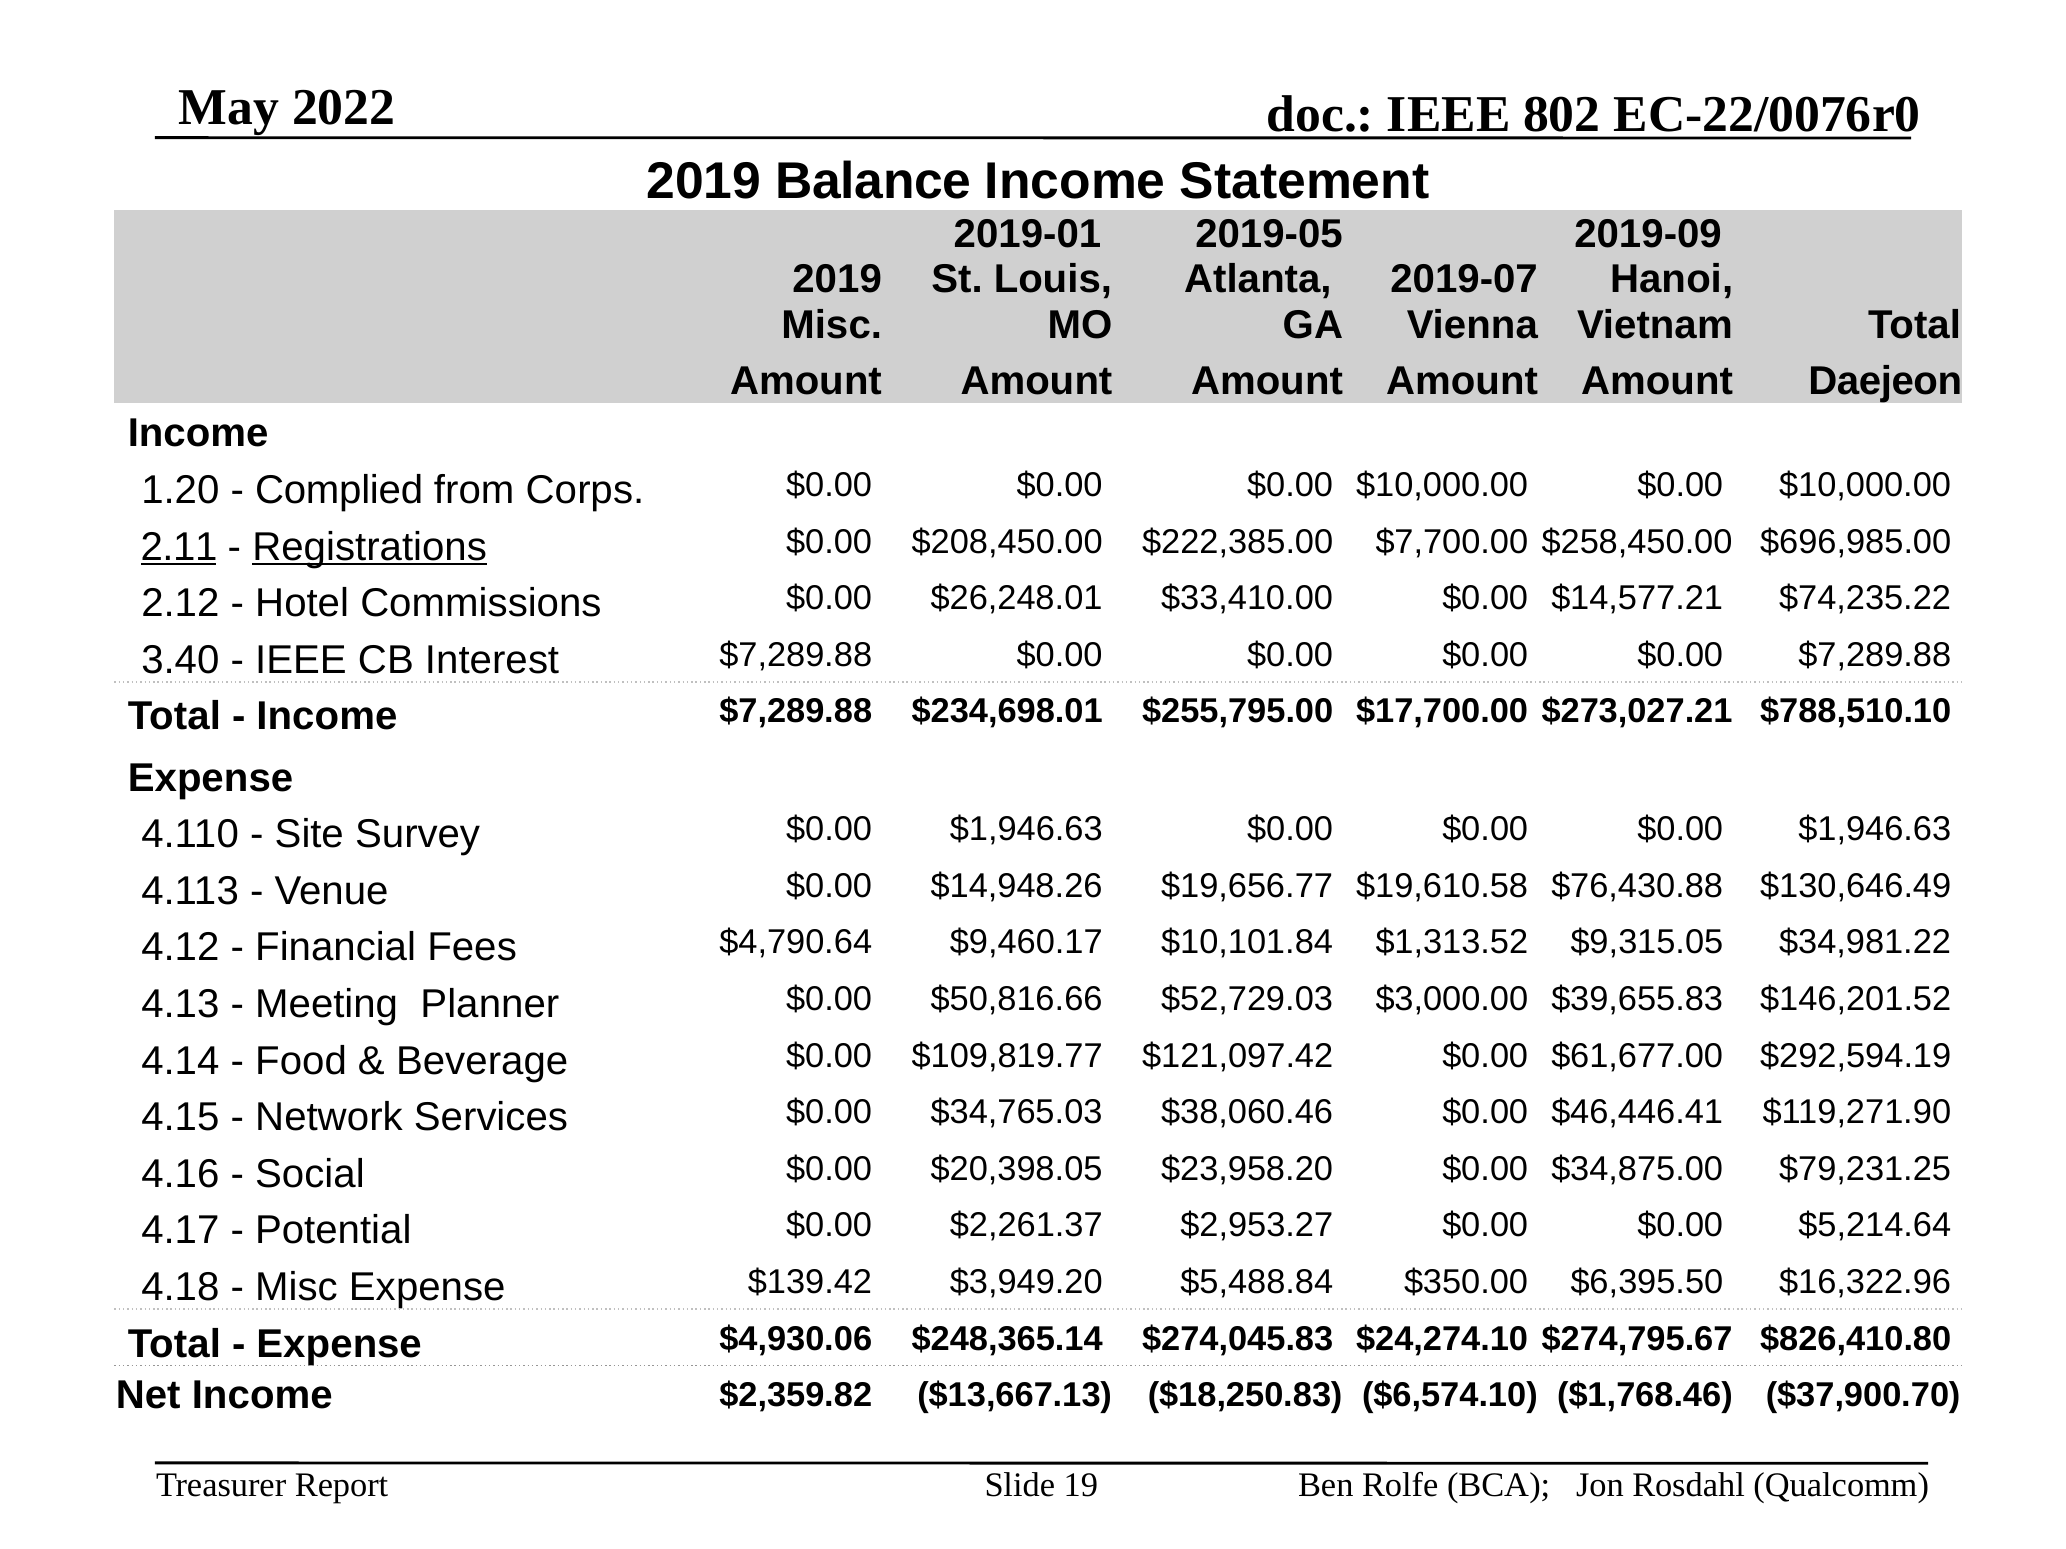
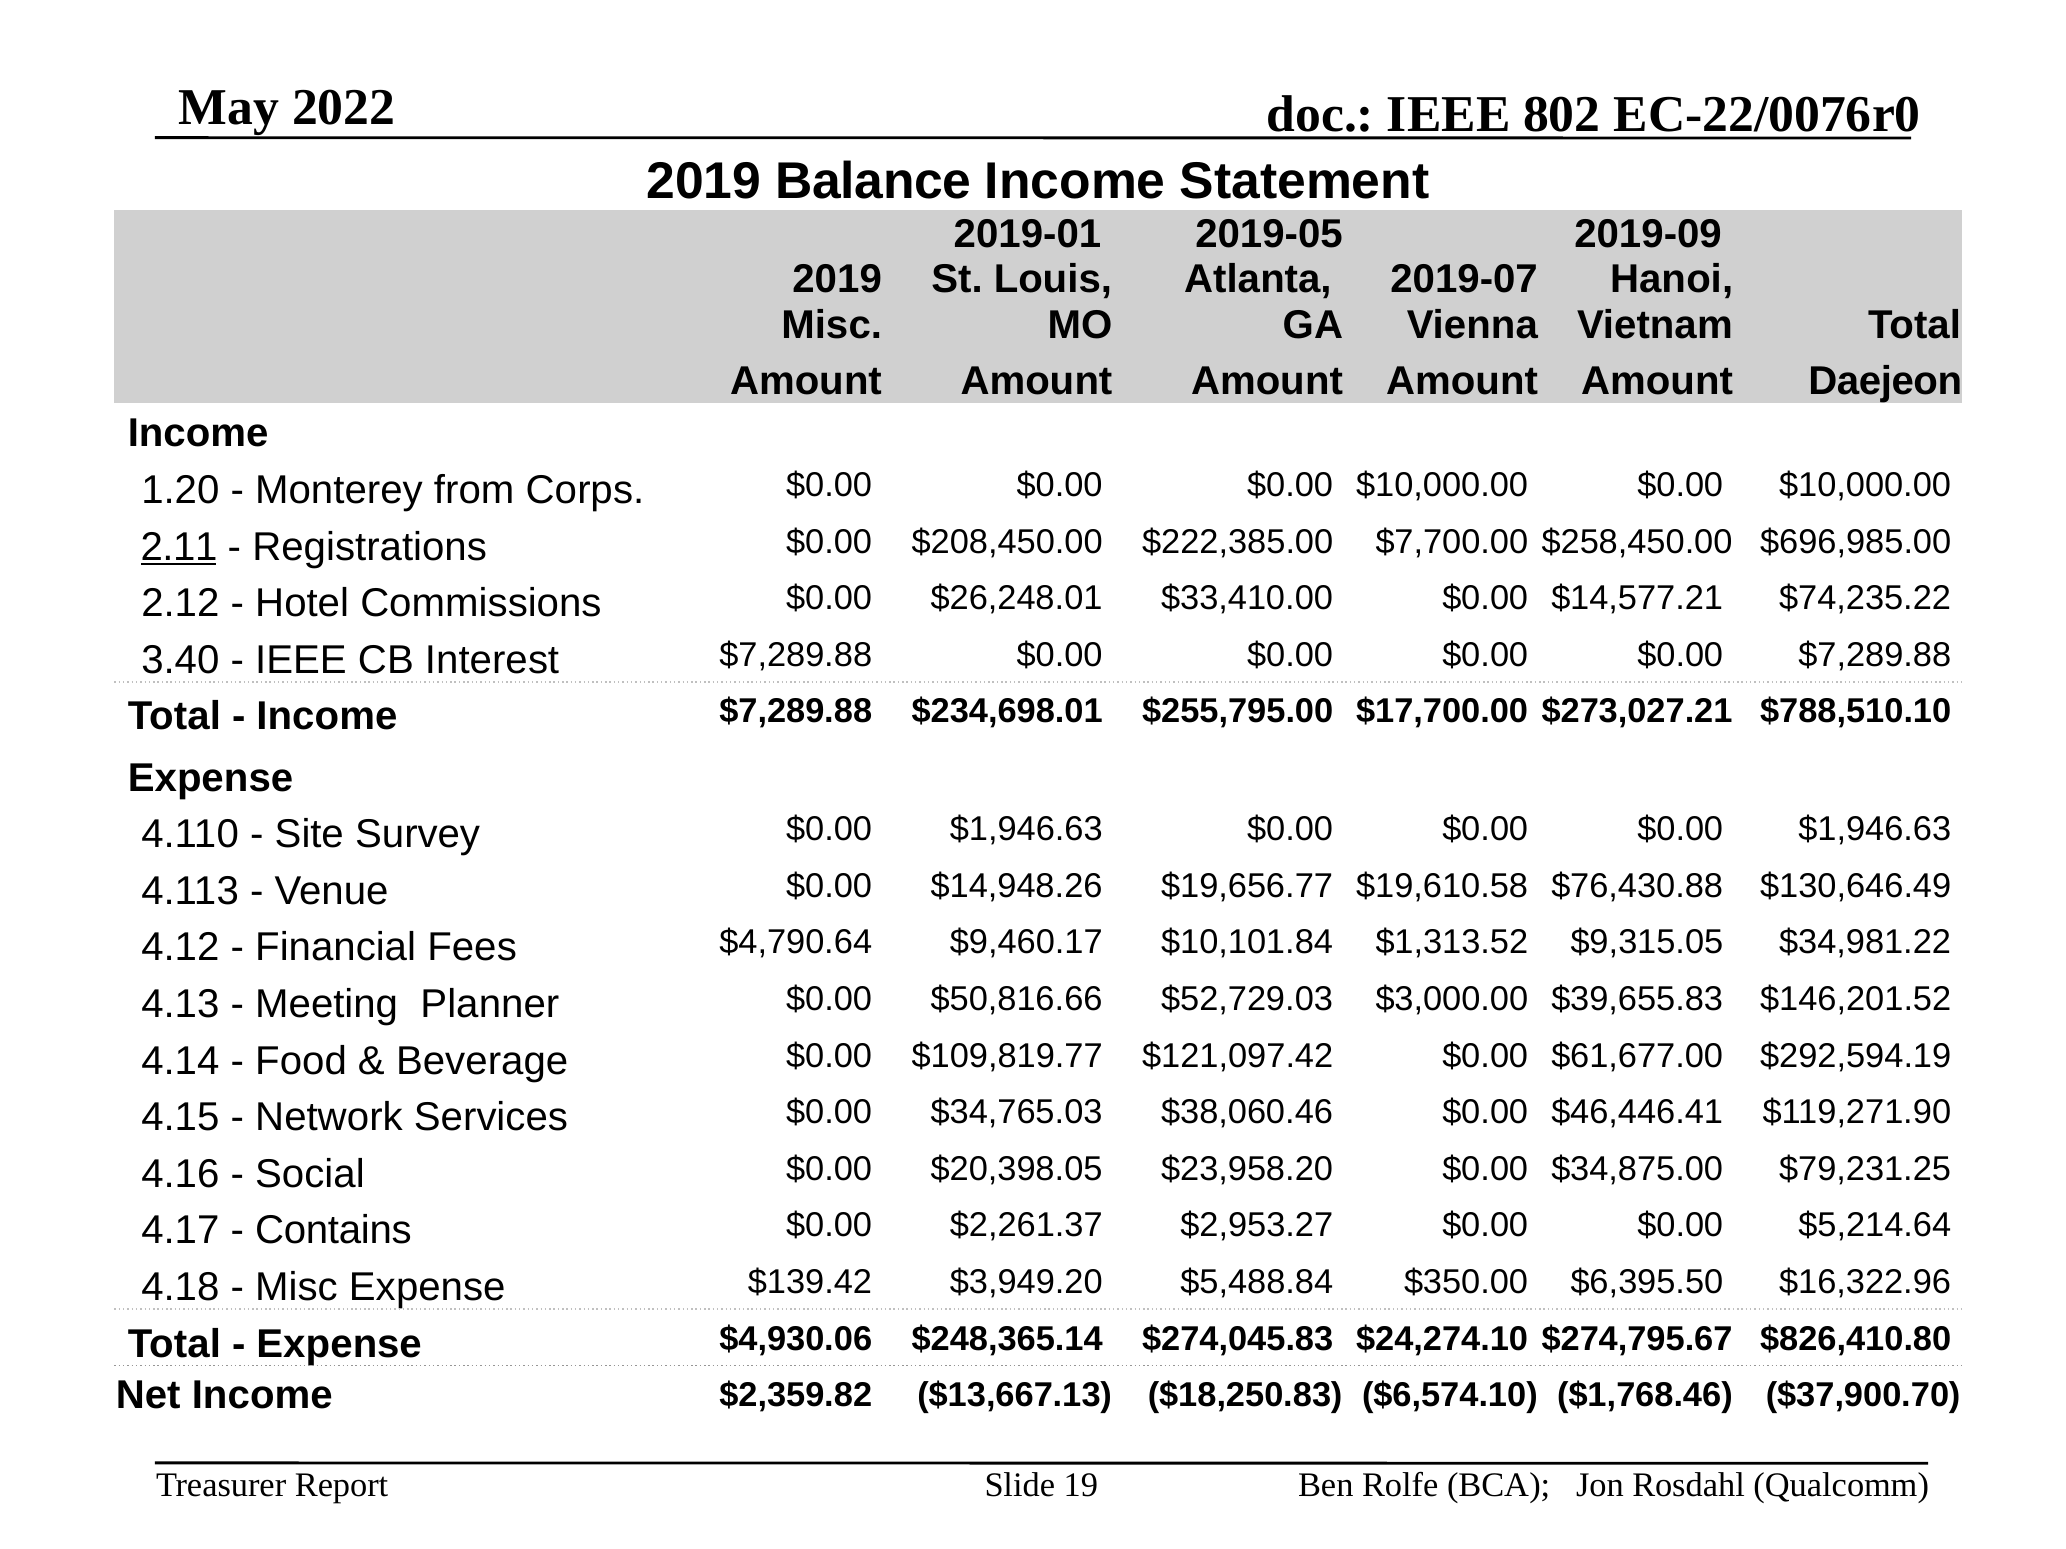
Complied: Complied -> Monterey
Registrations underline: present -> none
Potential: Potential -> Contains
